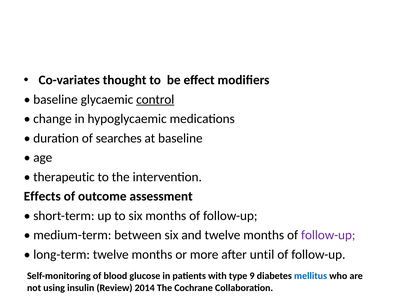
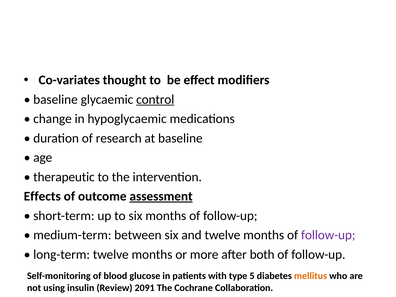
searches: searches -> research
assessment underline: none -> present
until: until -> both
9: 9 -> 5
mellitus colour: blue -> orange
2014: 2014 -> 2091
